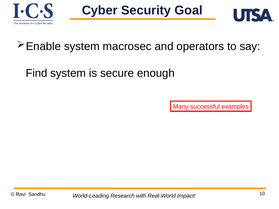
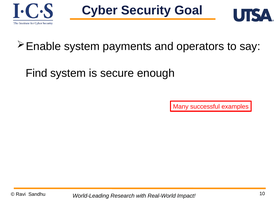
macrosec: macrosec -> payments
